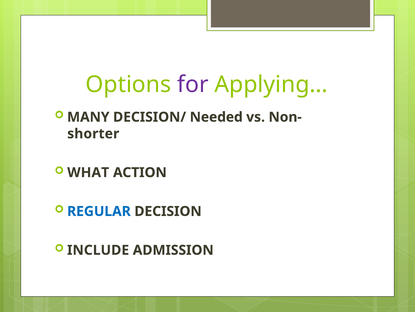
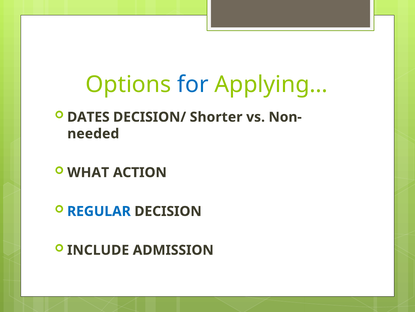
for colour: purple -> blue
MANY: MANY -> DATES
Needed: Needed -> Shorter
shorter: shorter -> needed
